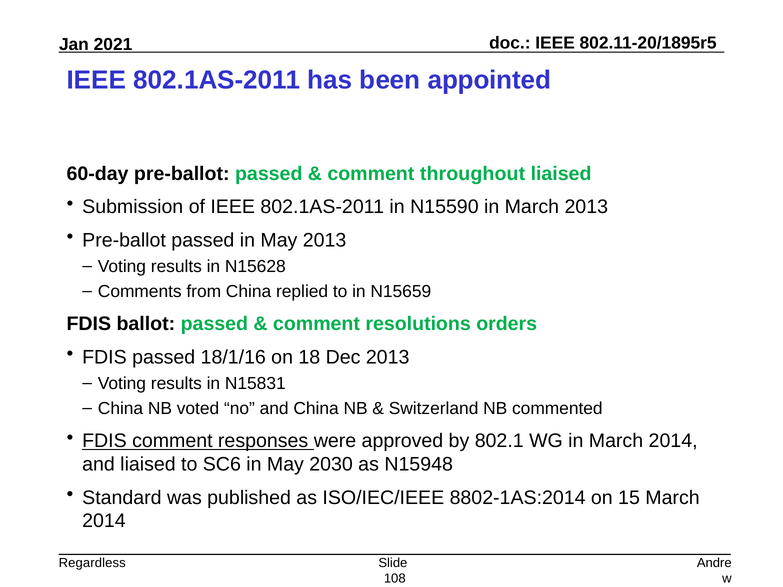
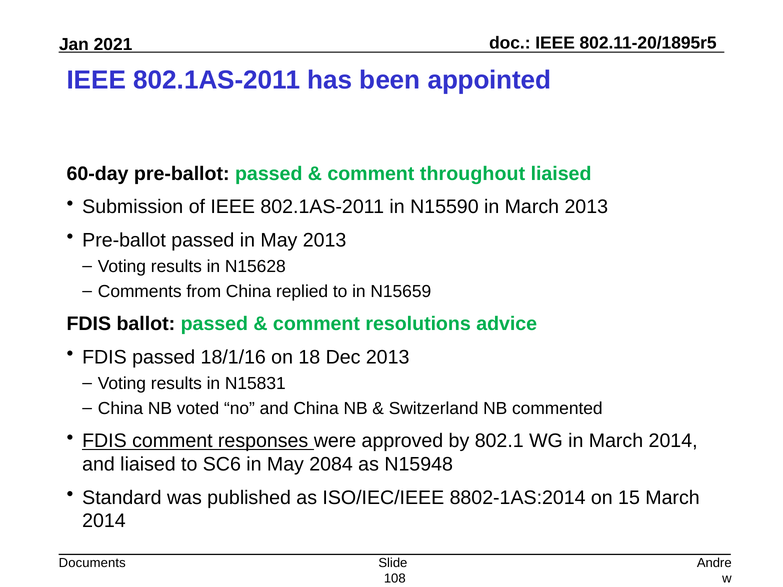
orders: orders -> advice
2030: 2030 -> 2084
Regardless: Regardless -> Documents
